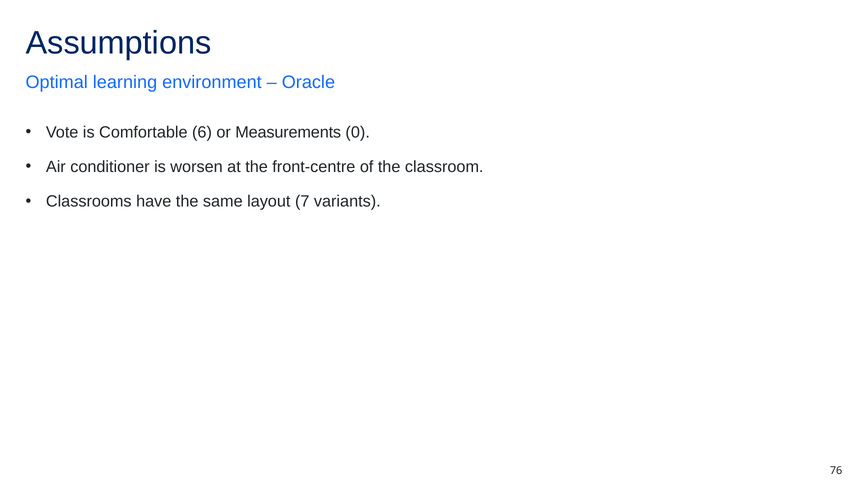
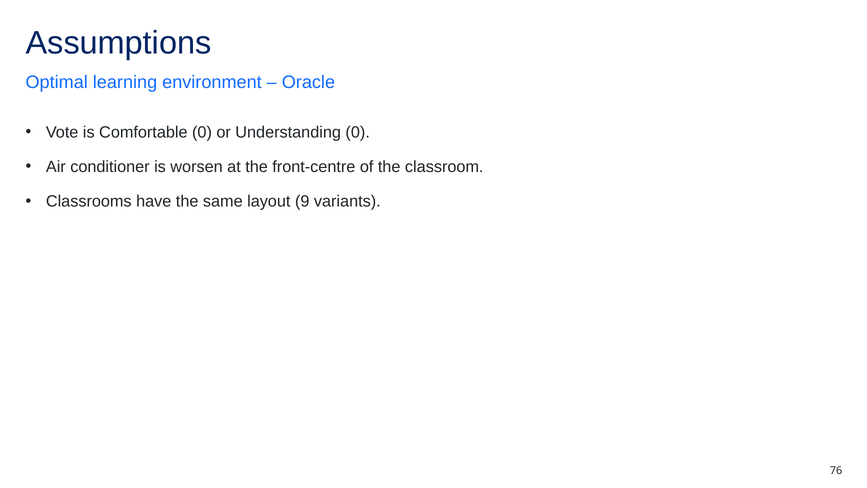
Comfortable 6: 6 -> 0
Measurements: Measurements -> Understanding
7: 7 -> 9
